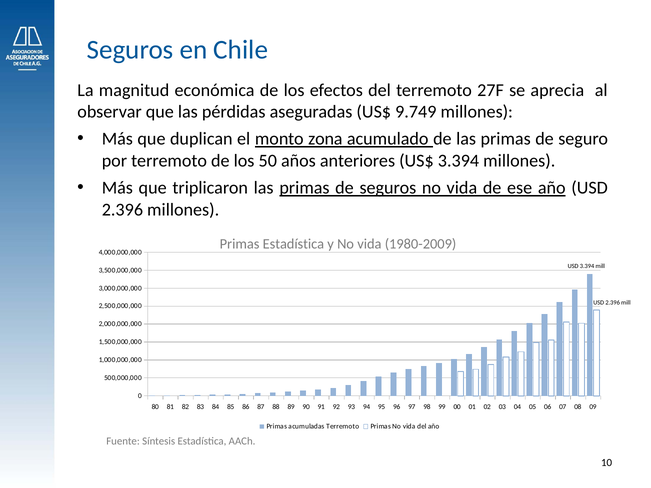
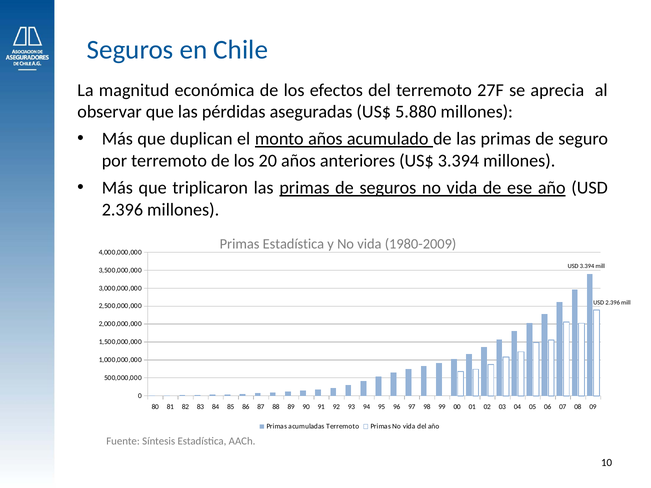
9.749: 9.749 -> 5.880
monto zona: zona -> años
50: 50 -> 20
